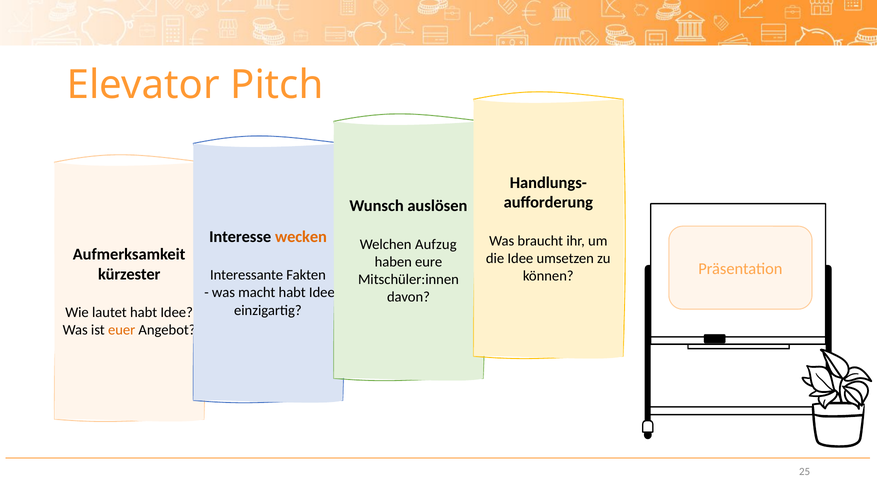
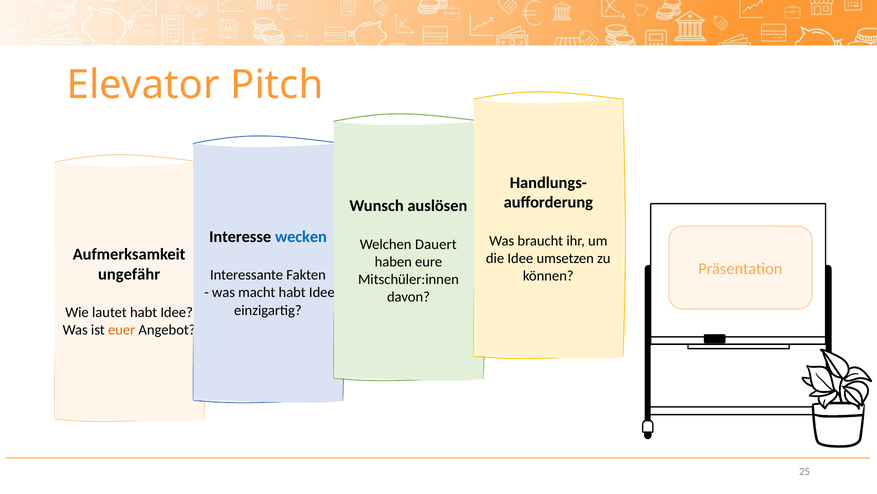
wecken colour: orange -> blue
Aufzug: Aufzug -> Dauert
kürzester: kürzester -> ungefähr
